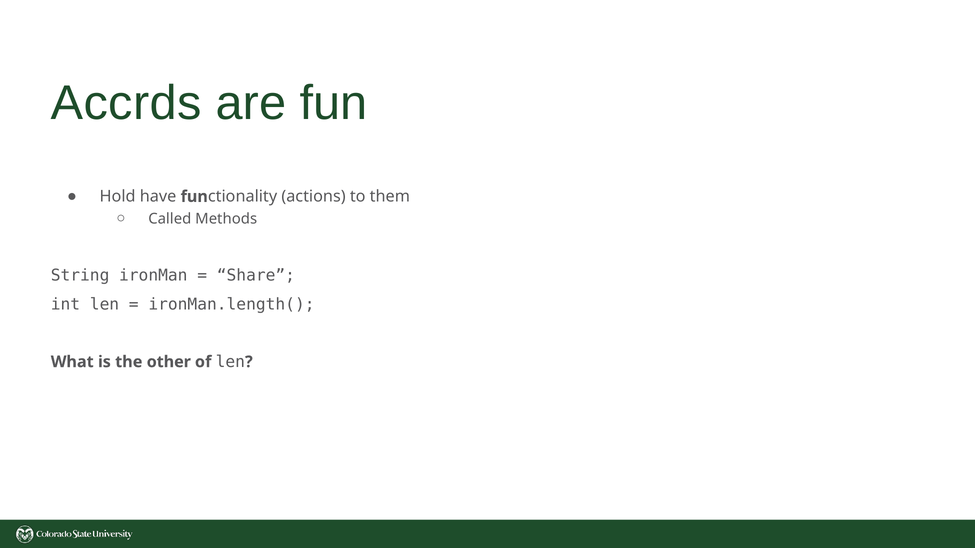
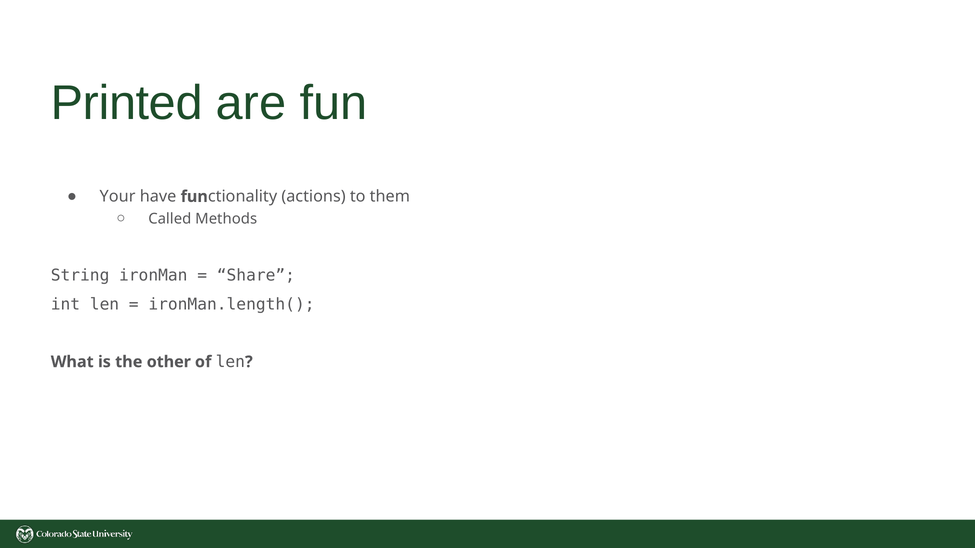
Accrds: Accrds -> Printed
Hold: Hold -> Your
